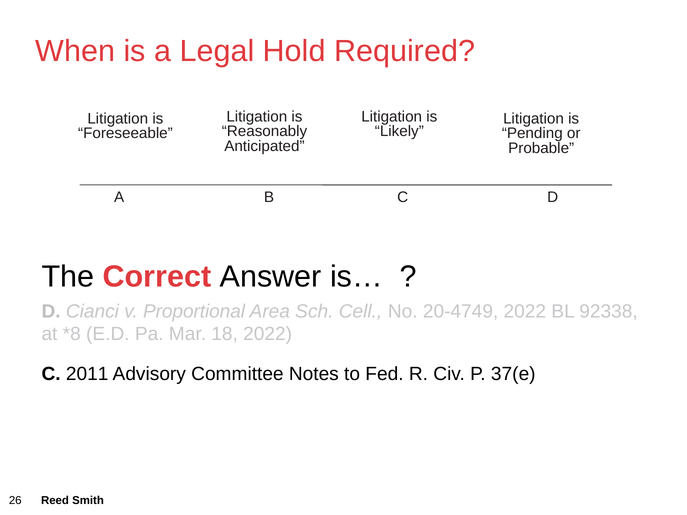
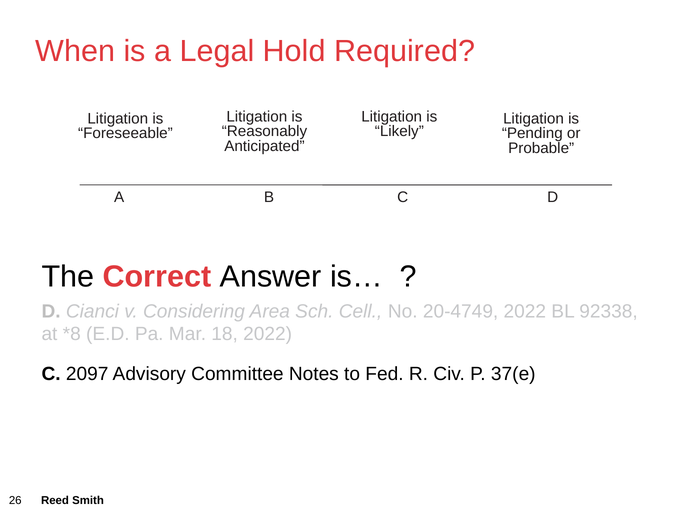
Proportional: Proportional -> Considering
2011: 2011 -> 2097
